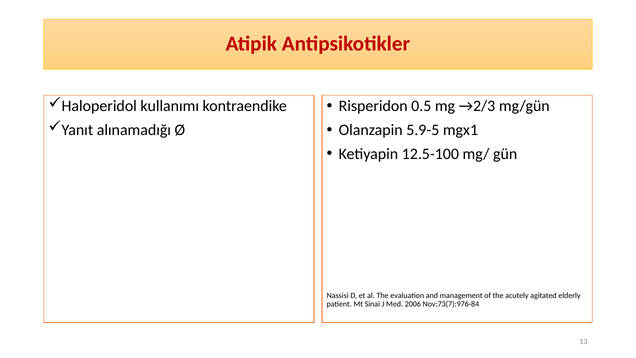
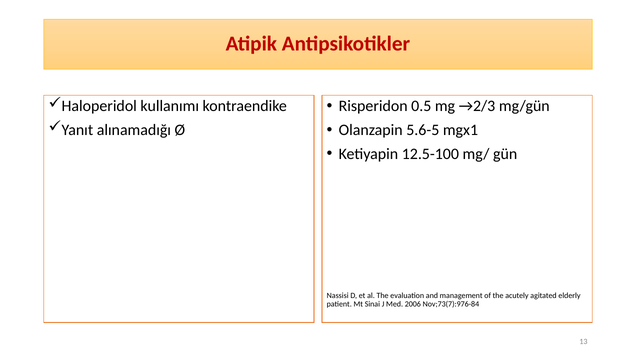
5.9-5: 5.9-5 -> 5.6-5
